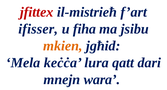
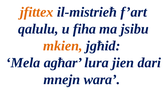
jfittex colour: red -> orange
ifisser: ifisser -> qalulu
keċċa: keċċa -> agħar
qatt: qatt -> jien
